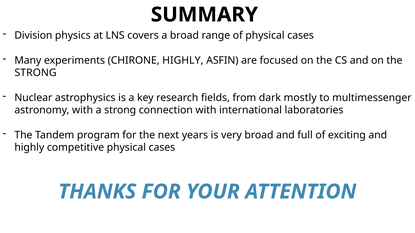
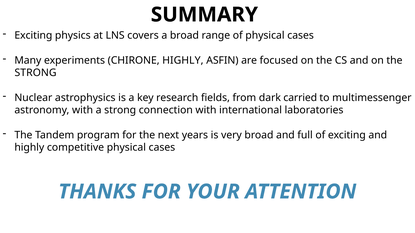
Division at (33, 36): Division -> Exciting
mostly: mostly -> carried
